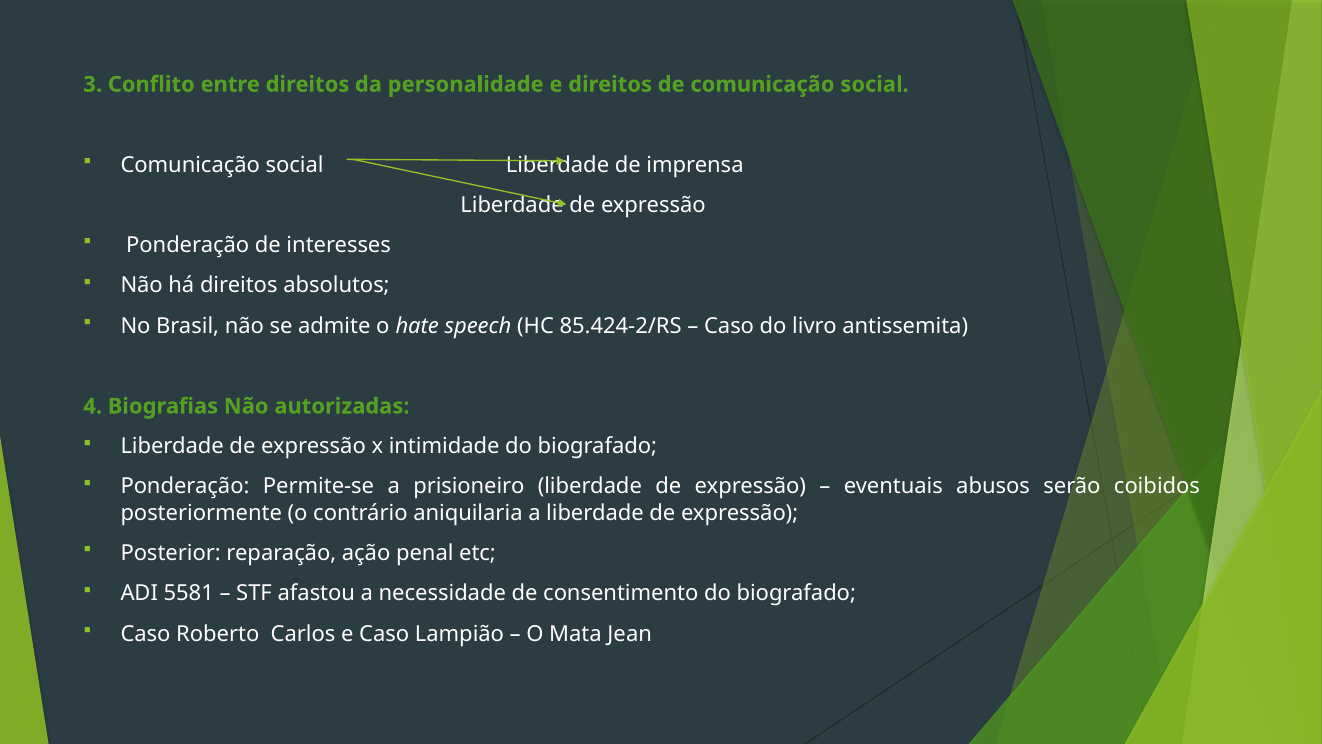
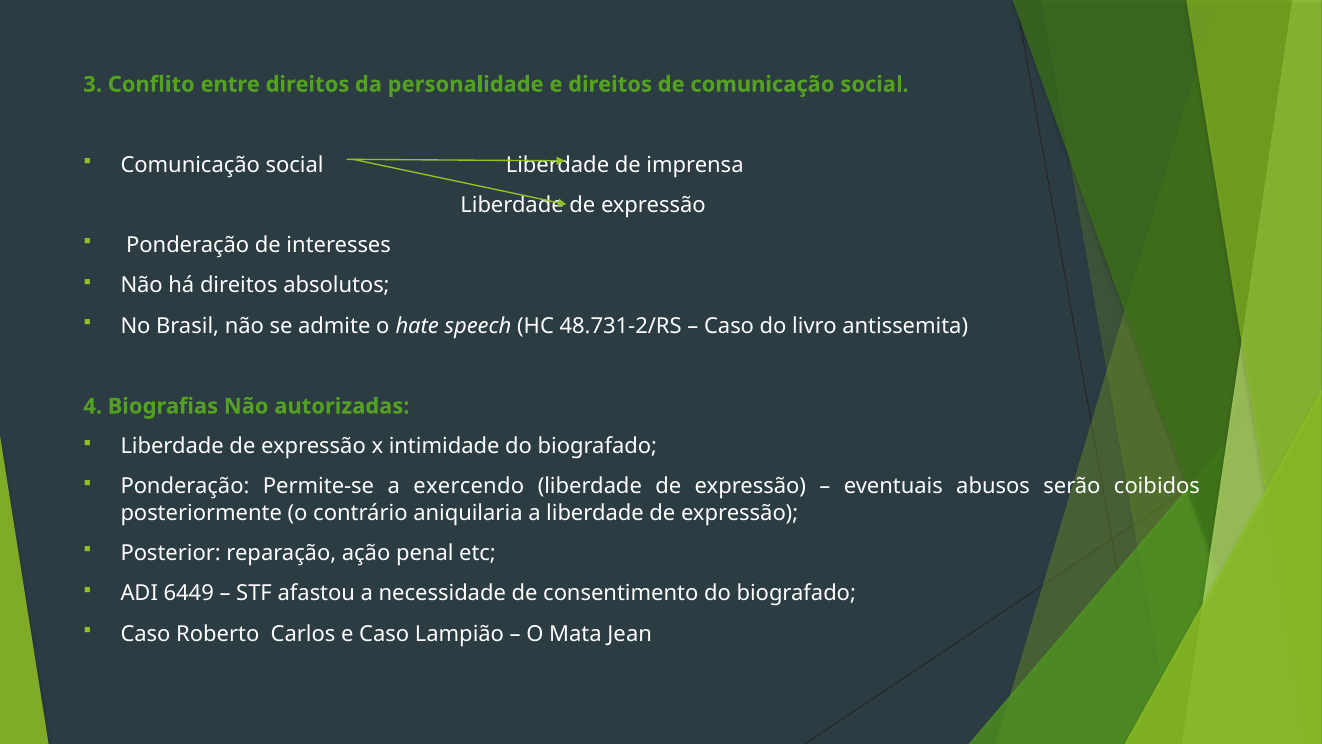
85.424-2/RS: 85.424-2/RS -> 48.731-2/RS
prisioneiro: prisioneiro -> exercendo
5581: 5581 -> 6449
